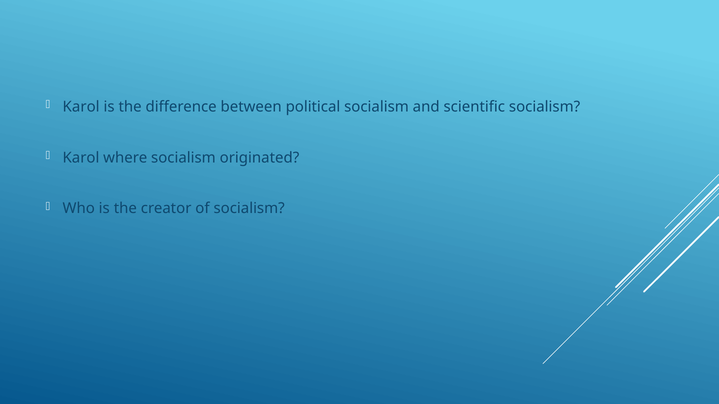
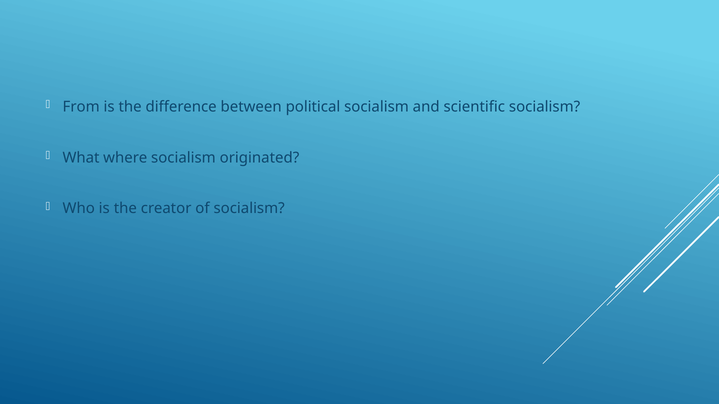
Karol at (81, 107): Karol -> From
Karol at (81, 158): Karol -> What
